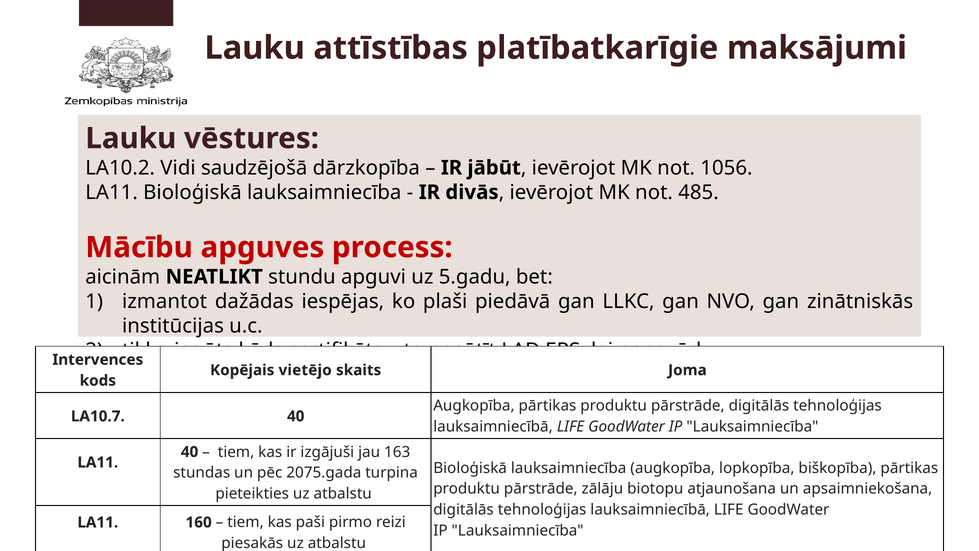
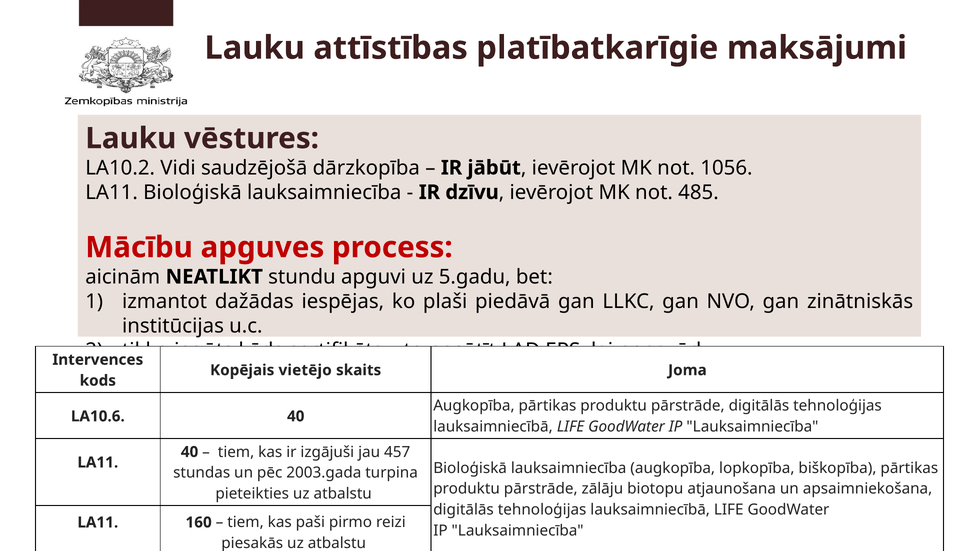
divās: divās -> dzīvu
LA10.7: LA10.7 -> LA10.6
163: 163 -> 457
2075.gada: 2075.gada -> 2003.gada
